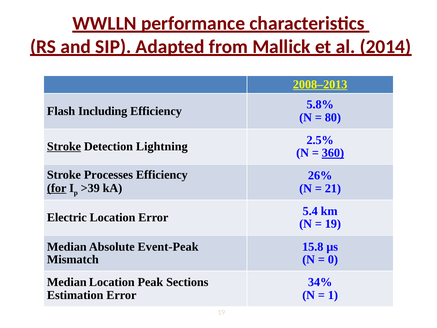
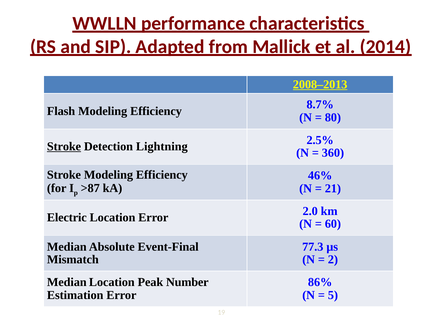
5.8%: 5.8% -> 8.7%
Flash Including: Including -> Modeling
360 underline: present -> none
Stroke Processes: Processes -> Modeling
26%: 26% -> 46%
for underline: present -> none
>39: >39 -> >87
5.4: 5.4 -> 2.0
19 at (333, 224): 19 -> 60
Event-Peak: Event-Peak -> Event-Final
15.8: 15.8 -> 77.3
0: 0 -> 2
Sections: Sections -> Number
34%: 34% -> 86%
1: 1 -> 5
